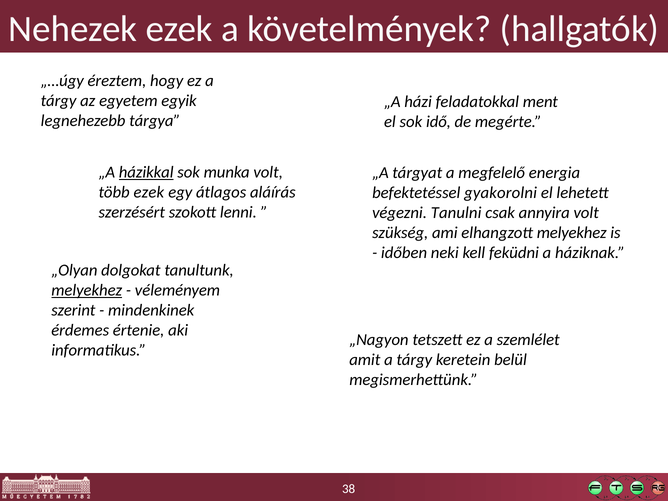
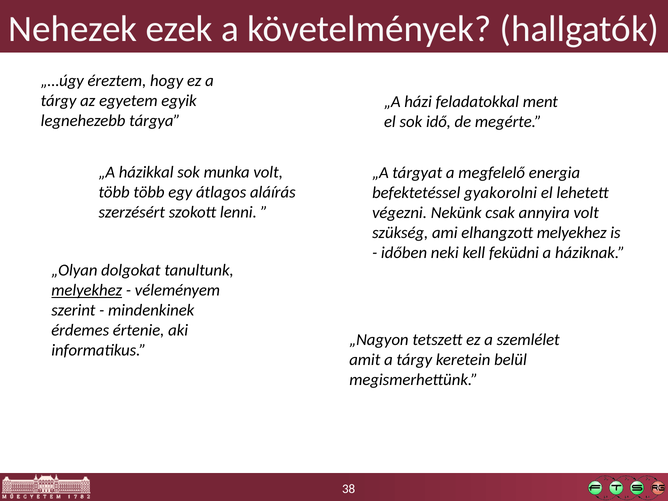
házikkal underline: present -> none
több ezek: ezek -> több
Tanulni: Tanulni -> Nekünk
